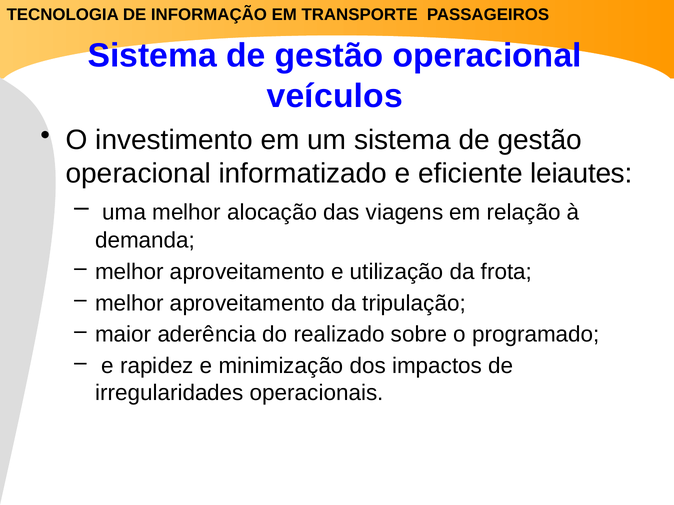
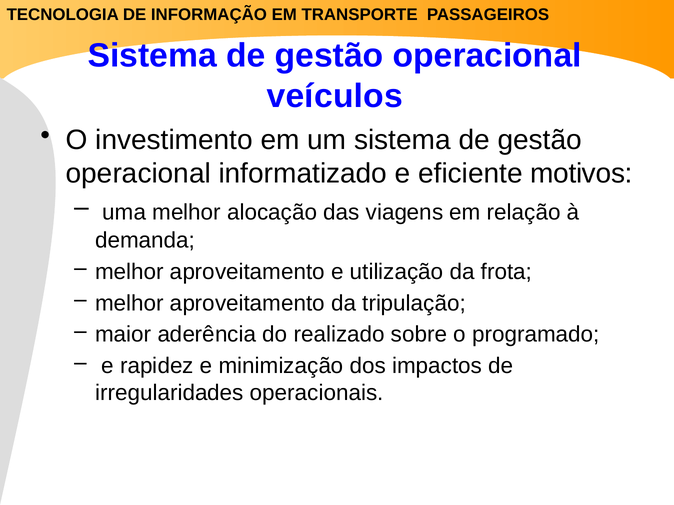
leiautes: leiautes -> motivos
